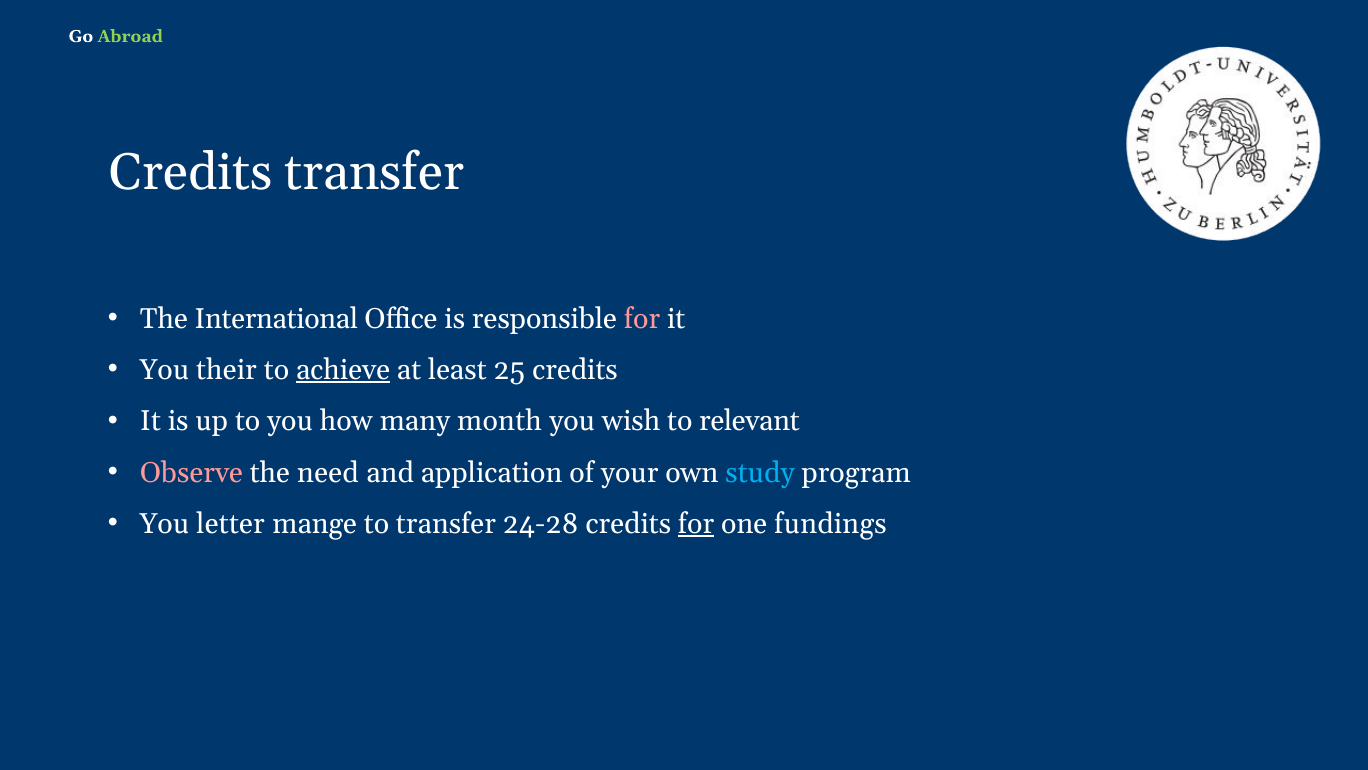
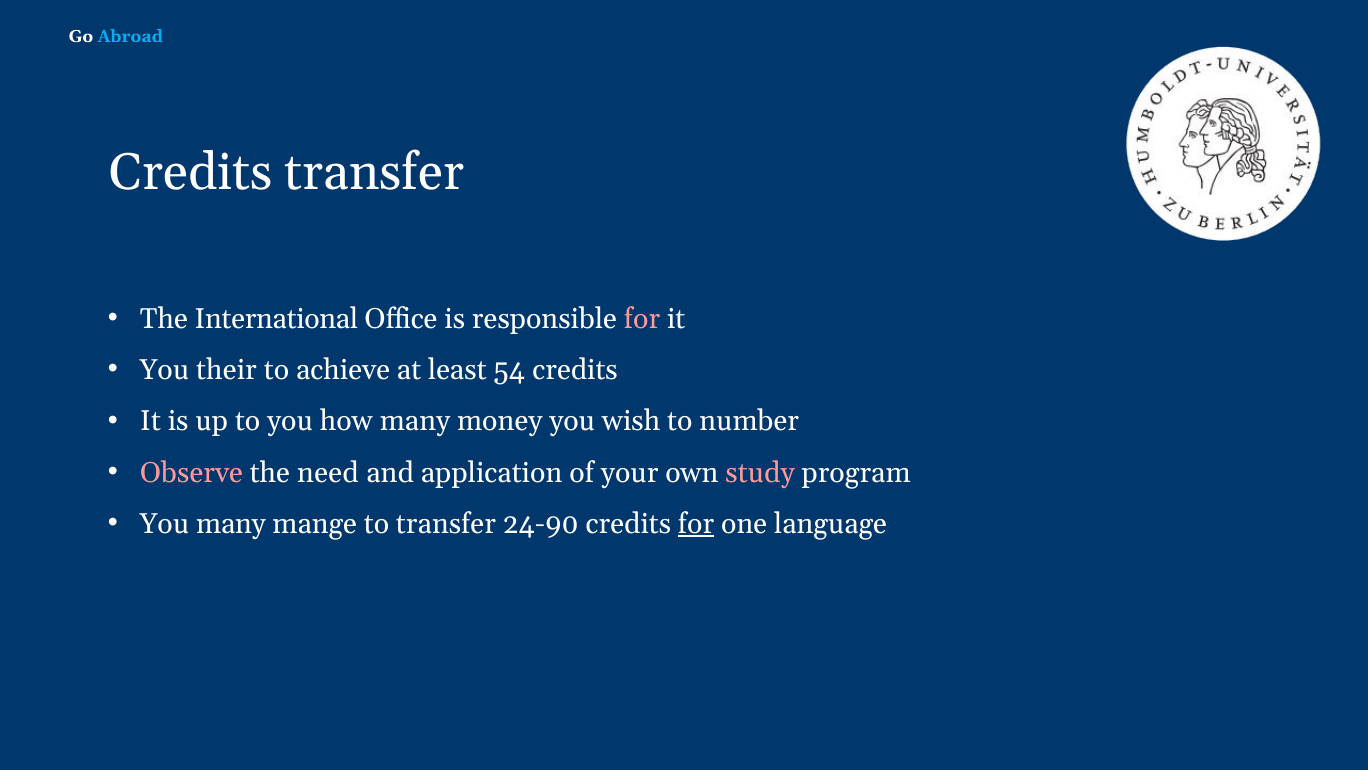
Abroad colour: light green -> light blue
achieve underline: present -> none
25: 25 -> 54
month: month -> money
relevant: relevant -> number
study colour: light blue -> pink
You letter: letter -> many
24-28: 24-28 -> 24-90
fundings: fundings -> language
